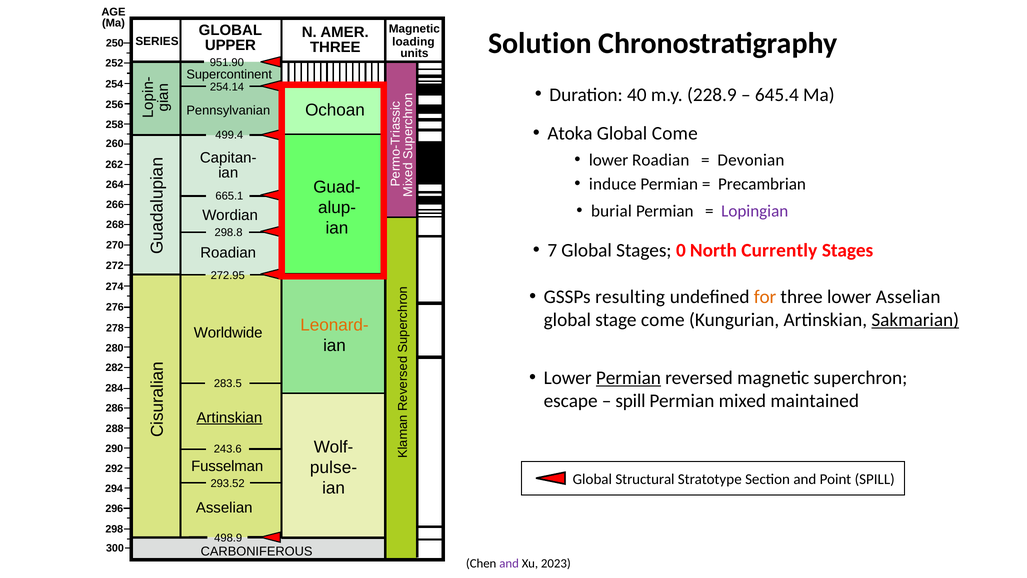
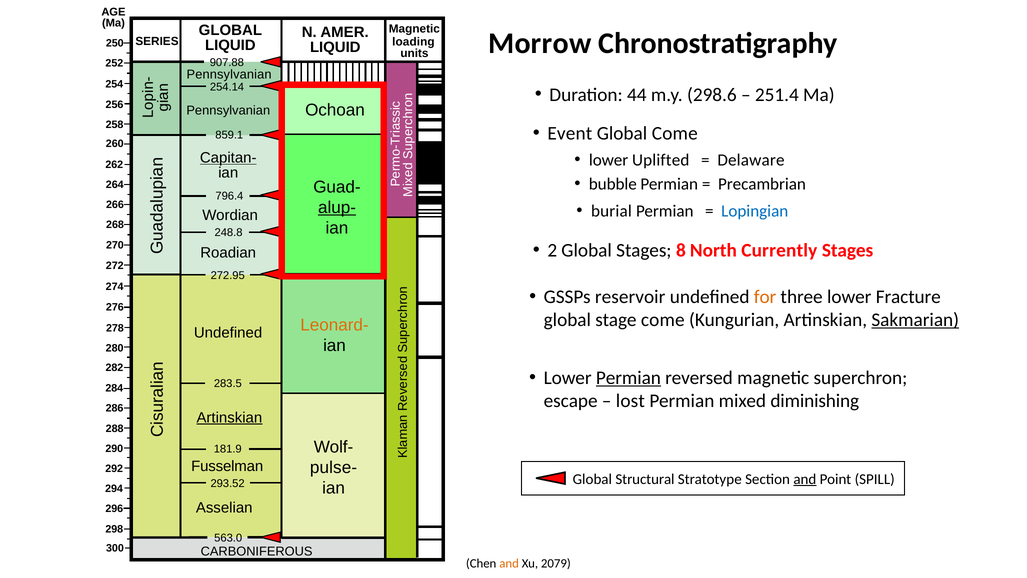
Solution: Solution -> Morrow
UPPER at (230, 45): UPPER -> LIQUID
THREE at (335, 47): THREE -> LIQUID
951.90: 951.90 -> 907.88
Supercontinent at (229, 74): Supercontinent -> Pennsylvanian
40: 40 -> 44
228.9: 228.9 -> 298.6
645.4: 645.4 -> 251.4
Atoka: Atoka -> Event
499.4: 499.4 -> 859.1
Capitan- underline: none -> present
lower Roadian: Roadian -> Uplifted
Devonian: Devonian -> Delaware
induce: induce -> bubble
665.1: 665.1 -> 796.4
alup- underline: none -> present
Lopingian colour: purple -> blue
298.8: 298.8 -> 248.8
7: 7 -> 2
0: 0 -> 8
resulting: resulting -> reservoir
lower Asselian: Asselian -> Fracture
Worldwide at (228, 332): Worldwide -> Undefined
spill at (631, 401): spill -> lost
maintained: maintained -> diminishing
243.6: 243.6 -> 181.9
and at (805, 479) underline: none -> present
498.9: 498.9 -> 563.0
and at (509, 563) colour: purple -> orange
2023: 2023 -> 2079
